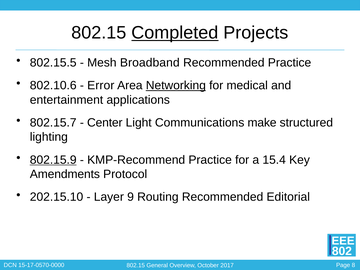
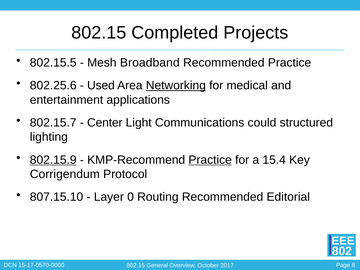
Completed underline: present -> none
802.10.6: 802.10.6 -> 802.25.6
Error: Error -> Used
make: make -> could
Practice at (210, 160) underline: none -> present
Amendments: Amendments -> Corrigendum
202.15.10: 202.15.10 -> 807.15.10
9: 9 -> 0
